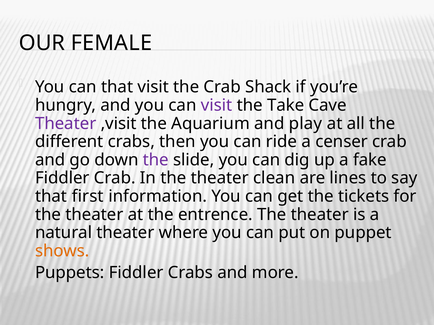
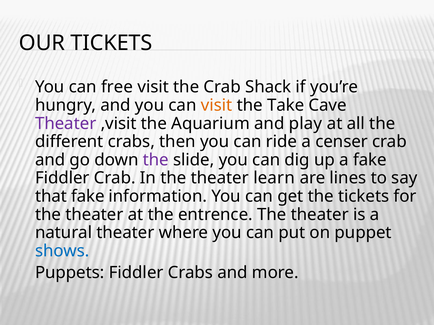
OUR FEMALE: FEMALE -> TICKETS
can that: that -> free
visit at (217, 105) colour: purple -> orange
clean: clean -> learn
that first: first -> fake
shows colour: orange -> blue
